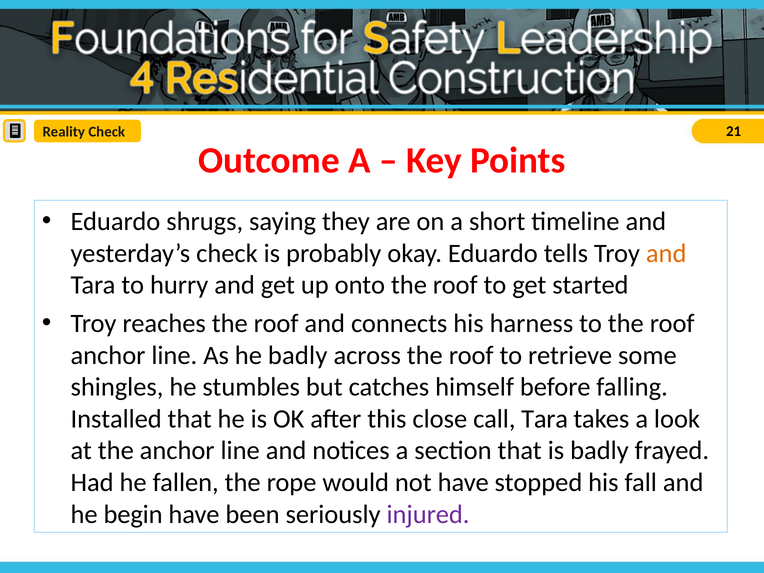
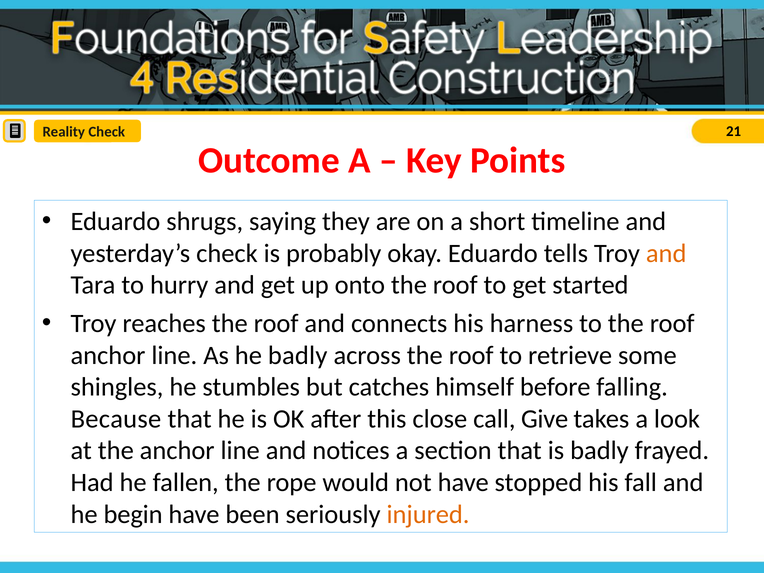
Installed: Installed -> Because
call Tara: Tara -> Give
injured colour: purple -> orange
